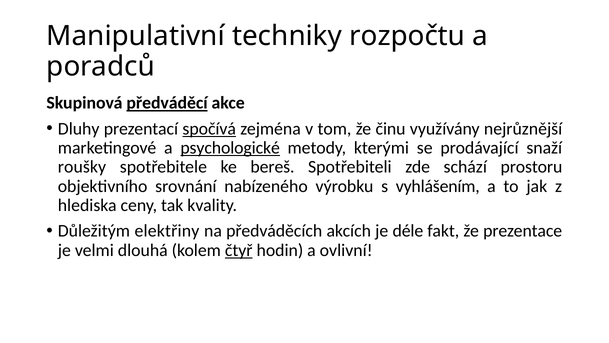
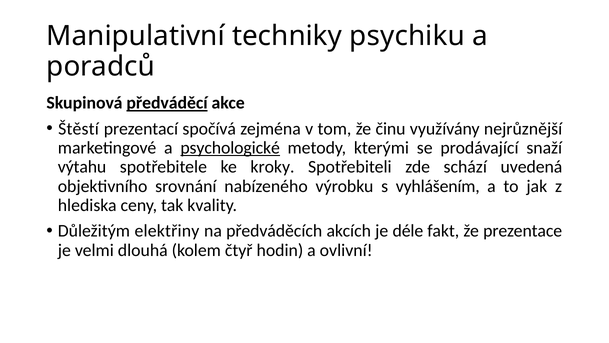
rozpočtu: rozpočtu -> psychiku
Dluhy: Dluhy -> Štěstí
spočívá underline: present -> none
roušky: roušky -> výtahu
bereš: bereš -> kroky
prostoru: prostoru -> uvedená
čtyř underline: present -> none
